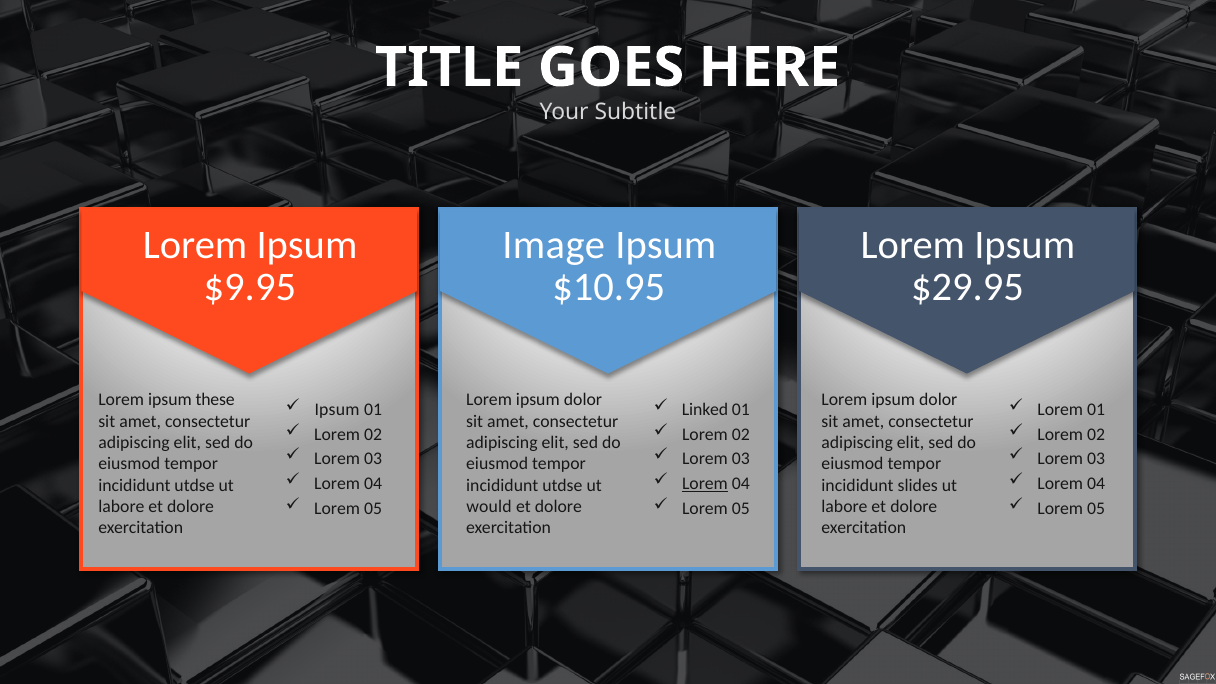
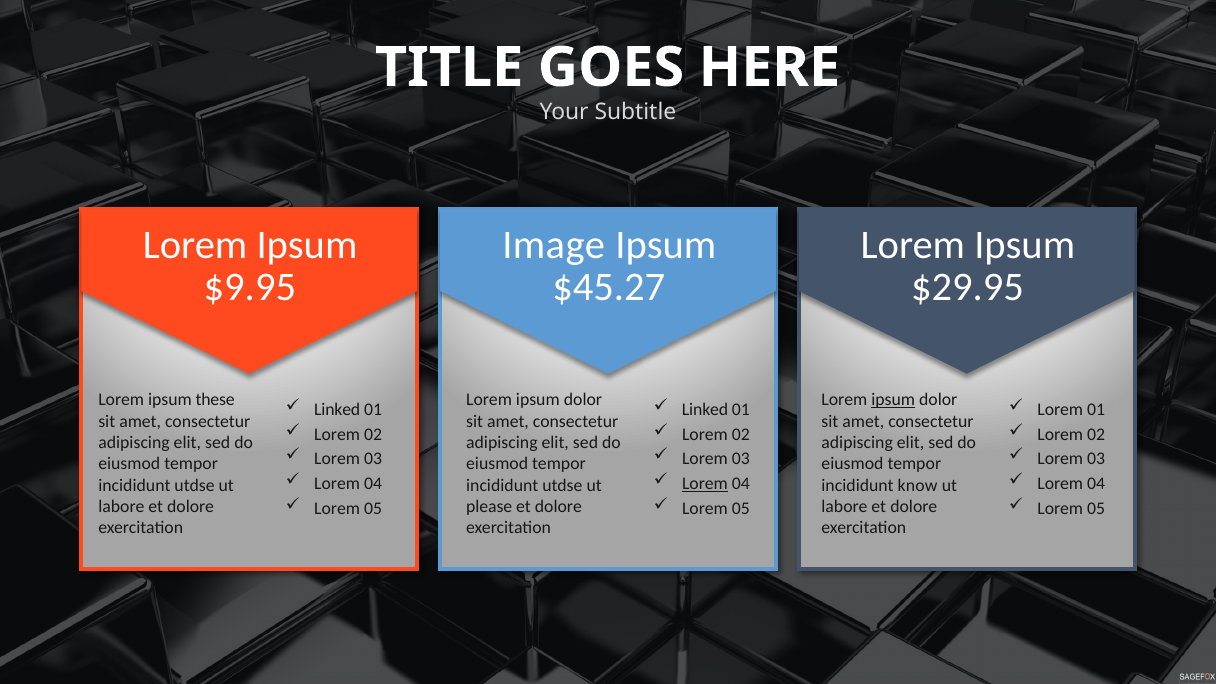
$10.95: $10.95 -> $45.27
ipsum at (893, 400) underline: none -> present
Ipsum at (337, 409): Ipsum -> Linked
slides: slides -> know
would: would -> please
